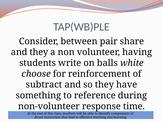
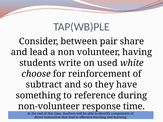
and they: they -> lead
balls: balls -> used
